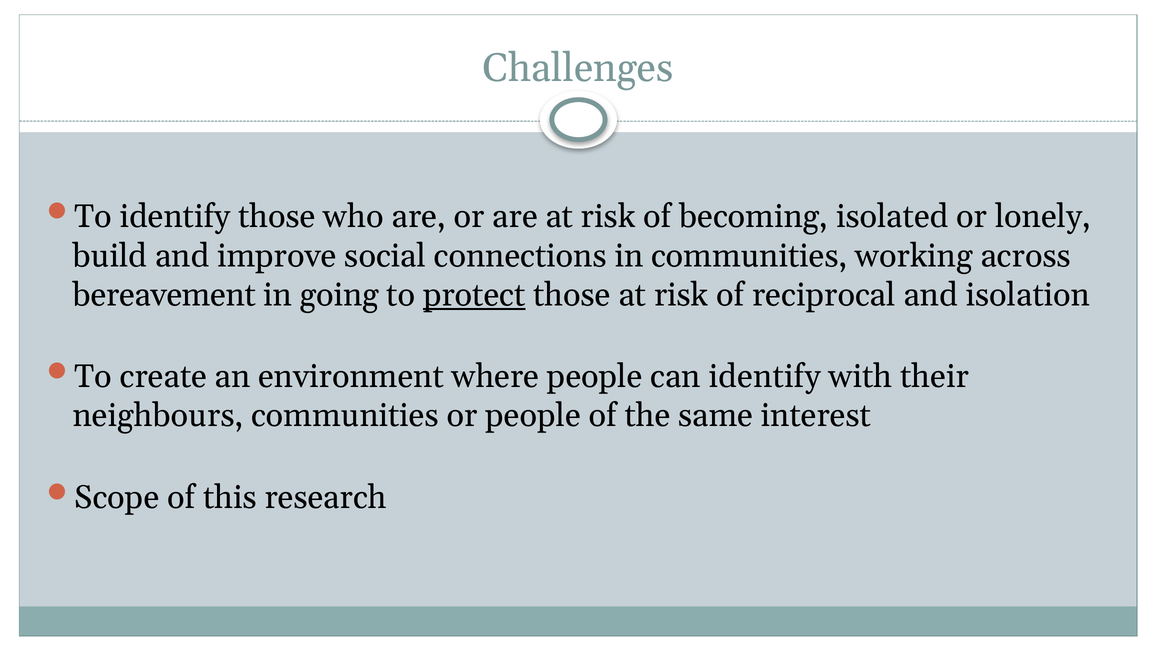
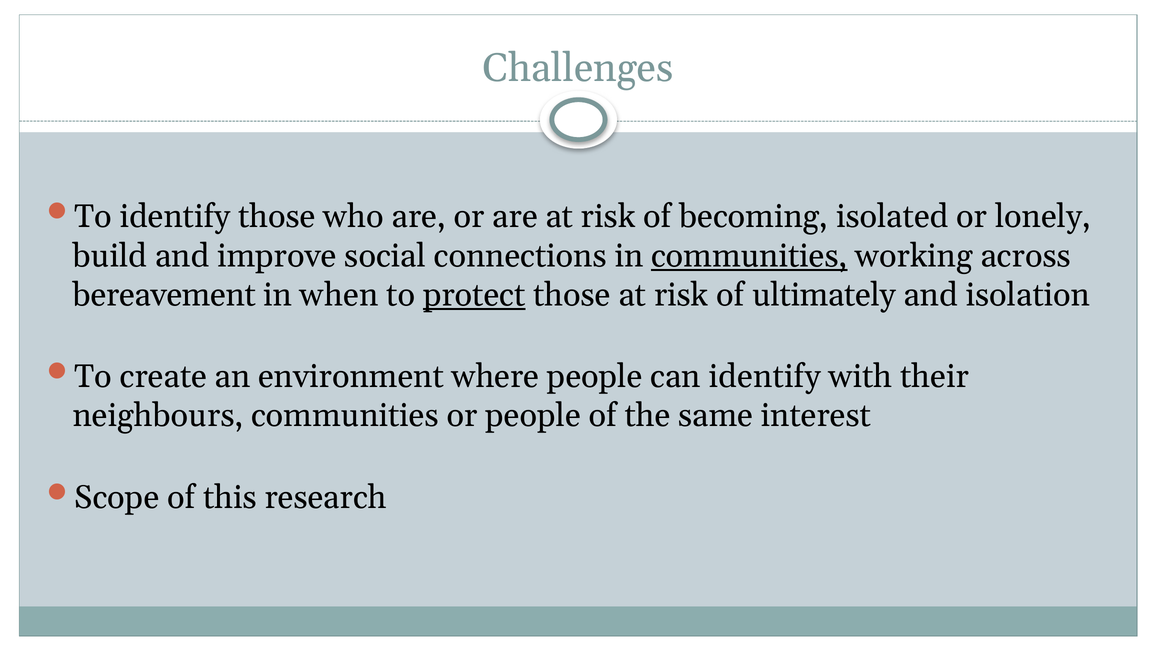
communities at (749, 256) underline: none -> present
going: going -> when
reciprocal: reciprocal -> ultimately
